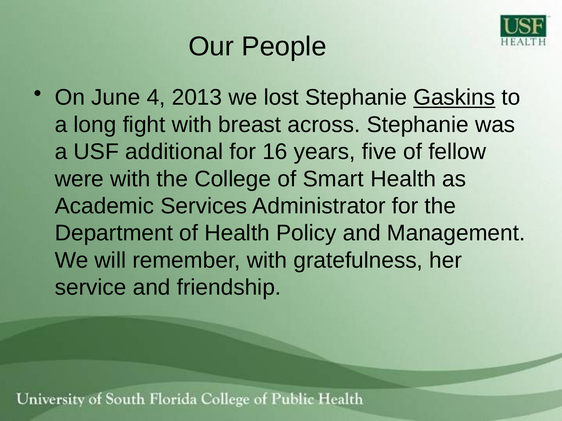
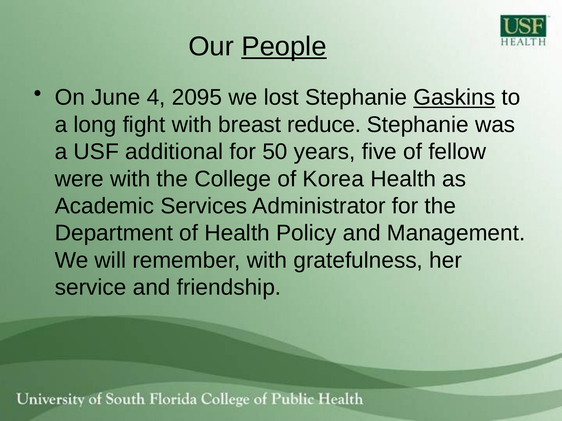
People underline: none -> present
2013: 2013 -> 2095
across: across -> reduce
16: 16 -> 50
Smart: Smart -> Korea
